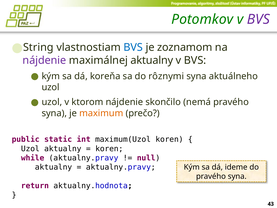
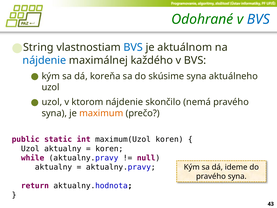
Potomkov: Potomkov -> Odohrané
BVS at (258, 19) colour: purple -> blue
zoznamom: zoznamom -> aktuálnom
nájdenie at (44, 60) colour: purple -> blue
maximálnej aktualny: aktualny -> každého
rôznymi: rôznymi -> skúsime
